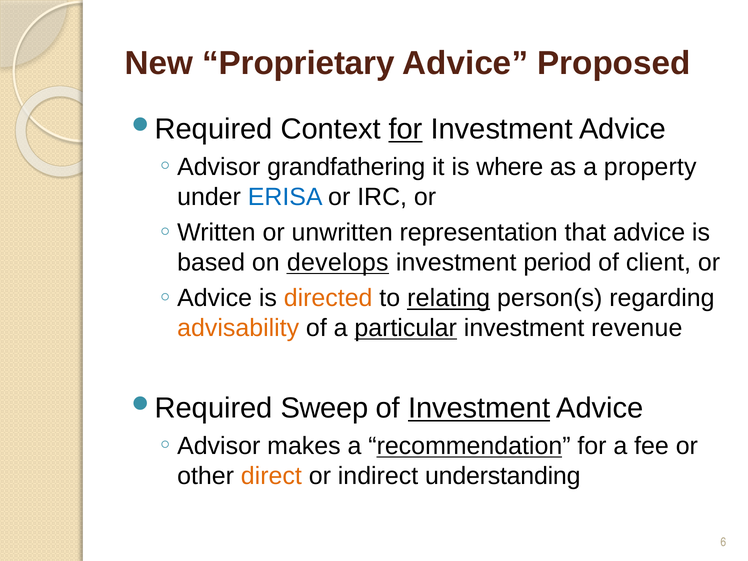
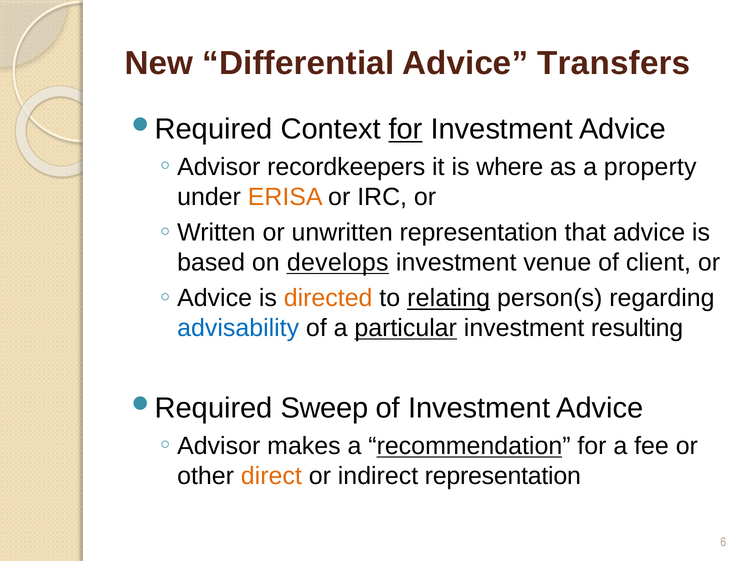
Proprietary: Proprietary -> Differential
Proposed: Proposed -> Transfers
grandfathering: grandfathering -> recordkeepers
ERISA colour: blue -> orange
period: period -> venue
advisability colour: orange -> blue
revenue: revenue -> resulting
Investment at (479, 408) underline: present -> none
indirect understanding: understanding -> representation
